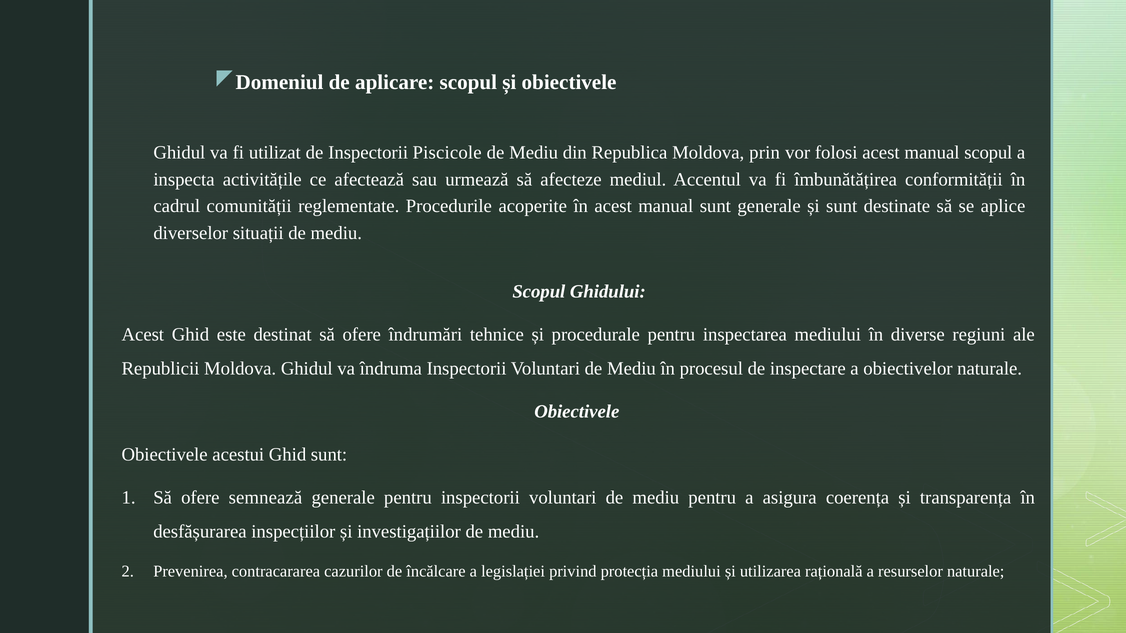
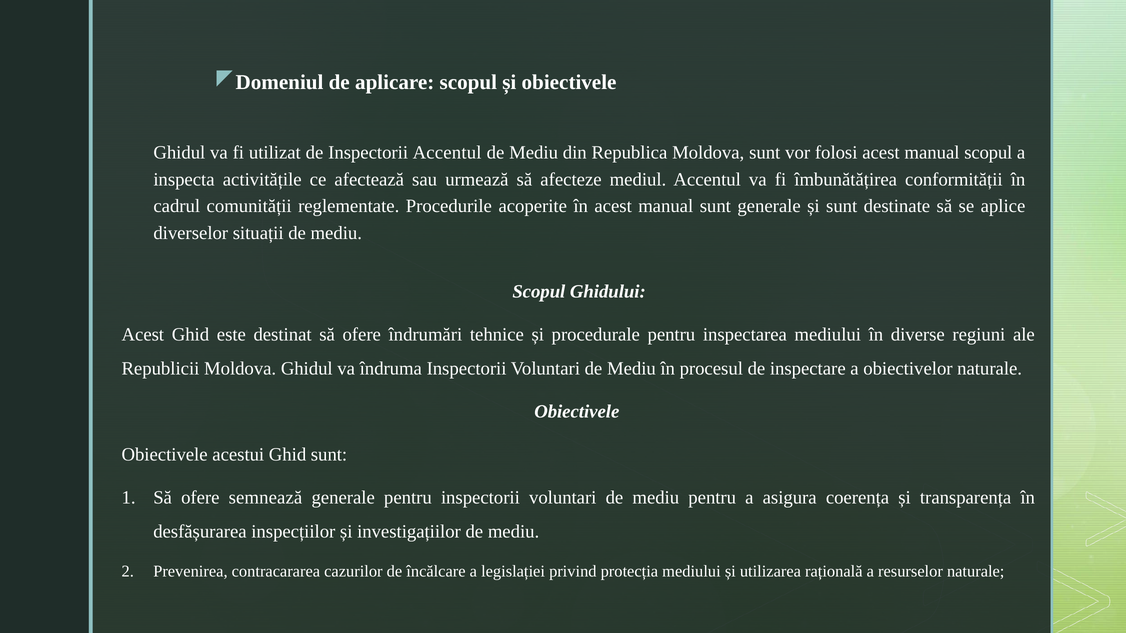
Inspectorii Piscicole: Piscicole -> Accentul
Moldova prin: prin -> sunt
